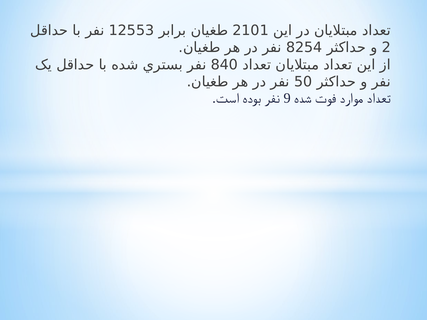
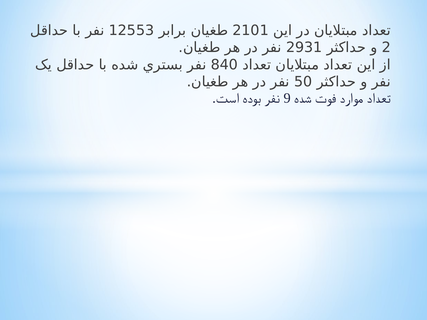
8254: 8254 -> 2931
